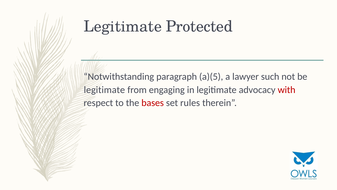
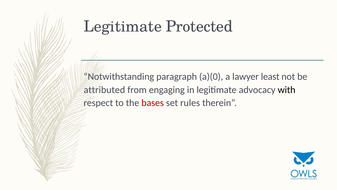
a)(5: a)(5 -> a)(0
such: such -> least
legitimate at (104, 90): legitimate -> attributed
with colour: red -> black
